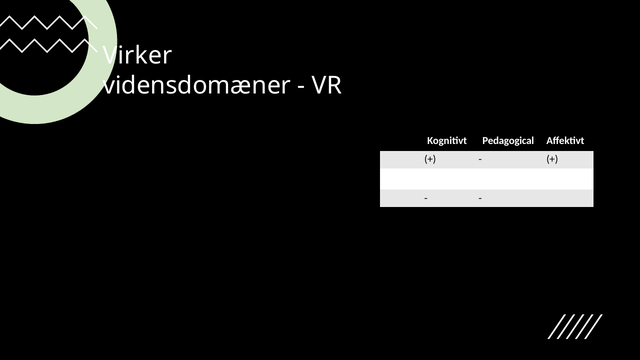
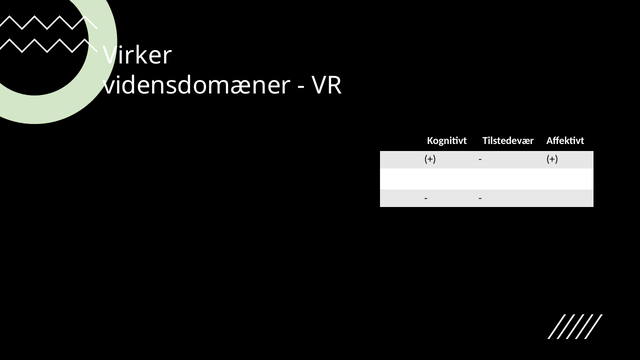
Pedagogical: Pedagogical -> Tilstedevær
